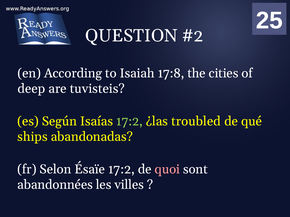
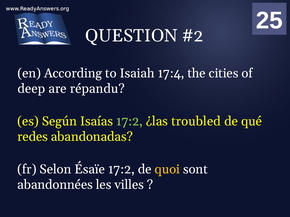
17:8: 17:8 -> 17:4
tuvisteis: tuvisteis -> répandu
ships: ships -> redes
quoi colour: pink -> yellow
